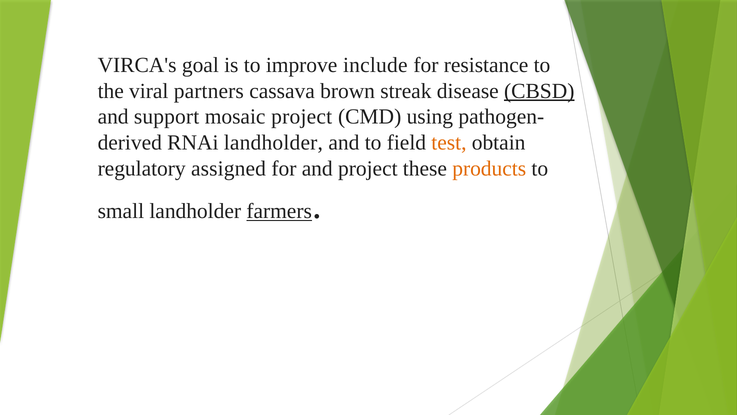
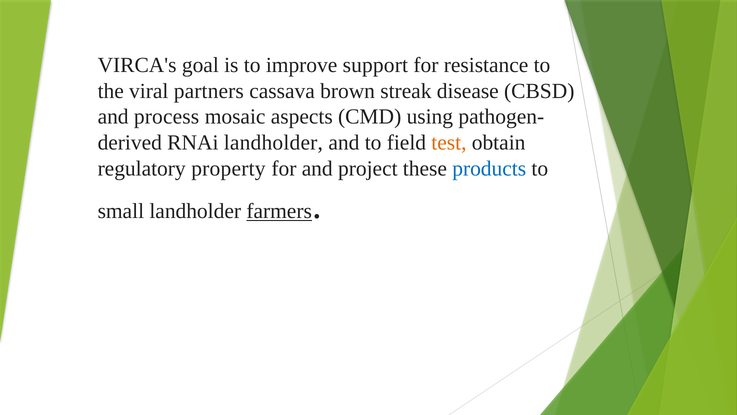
include: include -> support
CBSD underline: present -> none
support: support -> process
mosaic project: project -> aspects
assigned: assigned -> property
products colour: orange -> blue
